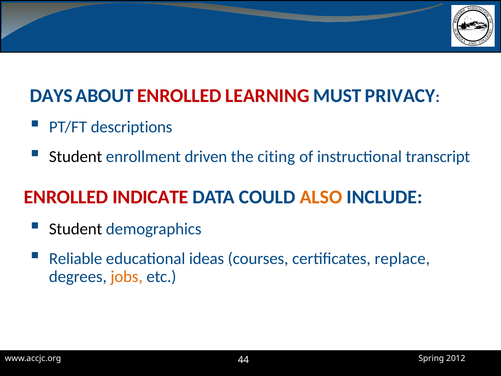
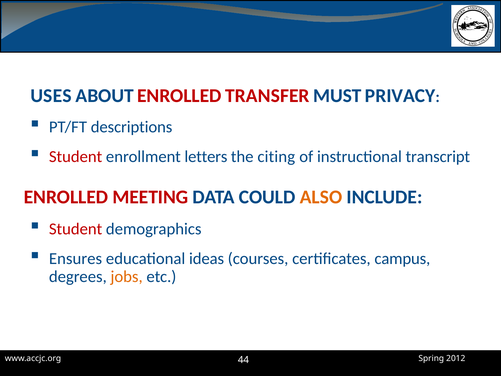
DAYS: DAYS -> USES
LEARNING: LEARNING -> TRANSFER
Student at (76, 157) colour: black -> red
driven: driven -> letters
INDICATE: INDICATE -> MEETING
Student at (76, 229) colour: black -> red
Reliable: Reliable -> Ensures
replace: replace -> campus
